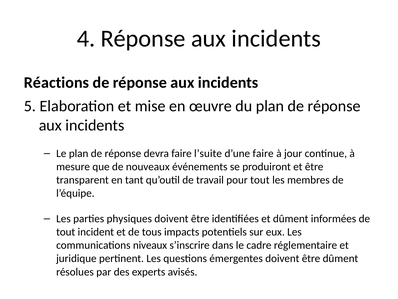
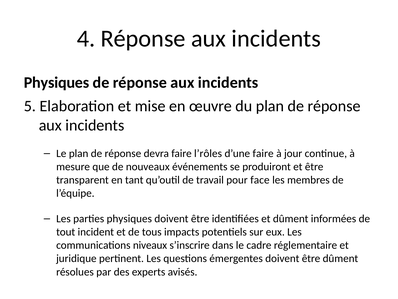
Réactions at (56, 82): Réactions -> Physiques
l’suite: l’suite -> l’rôles
pour tout: tout -> face
